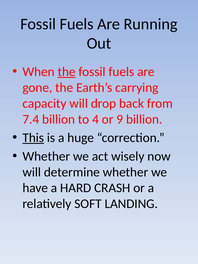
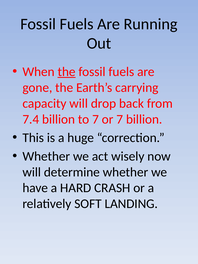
to 4: 4 -> 7
or 9: 9 -> 7
This underline: present -> none
